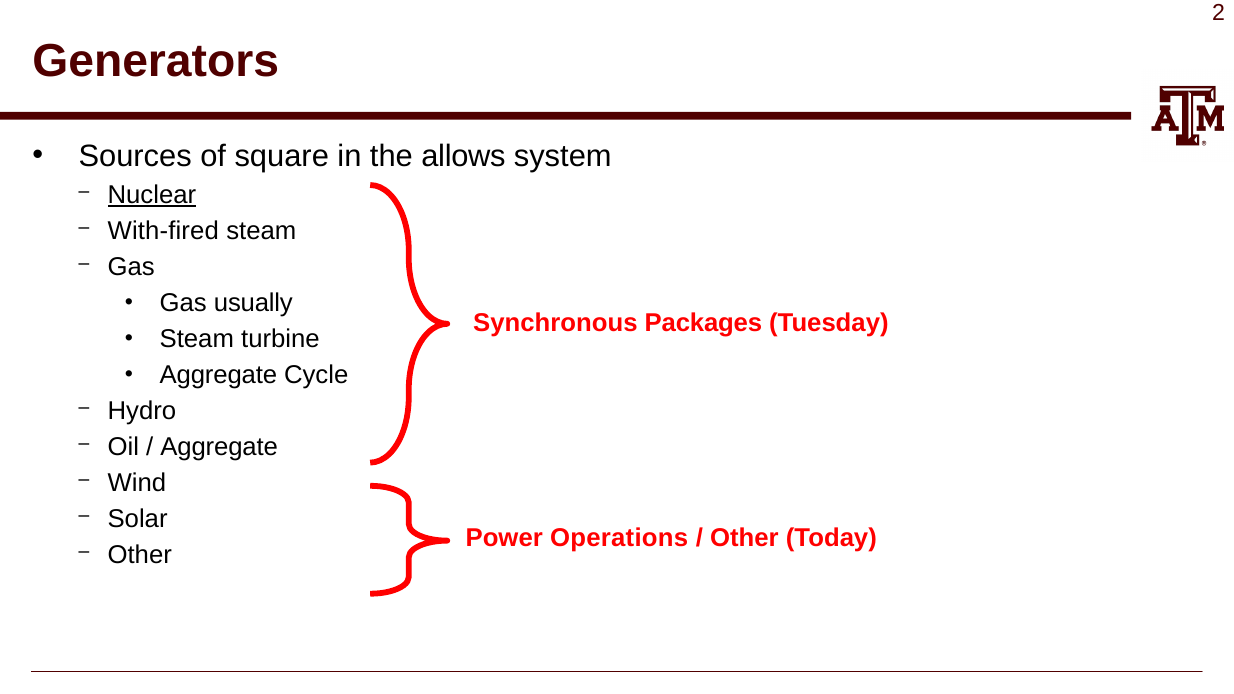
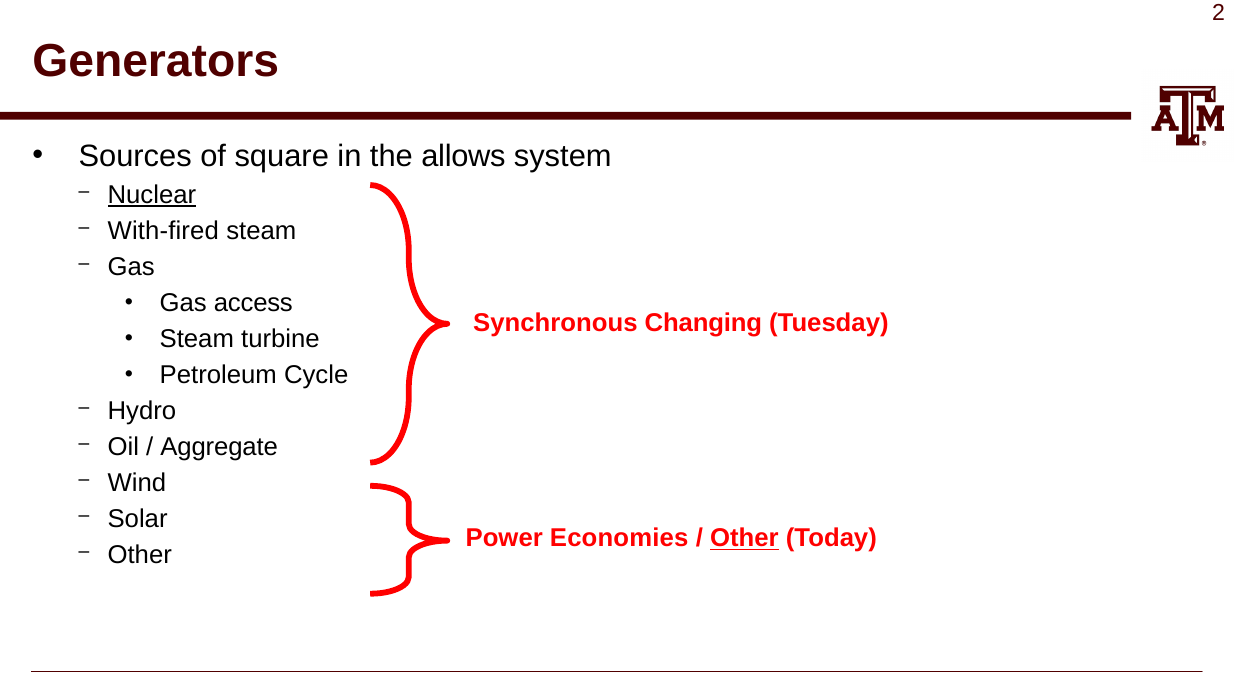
usually: usually -> access
Packages: Packages -> Changing
Aggregate at (218, 375): Aggregate -> Petroleum
Operations: Operations -> Economies
Other at (744, 539) underline: none -> present
